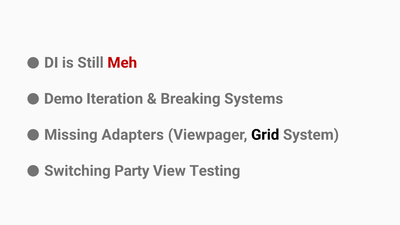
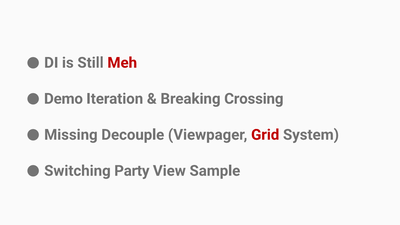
Systems: Systems -> Crossing
Adapters: Adapters -> Decouple
Grid colour: black -> red
Testing: Testing -> Sample
